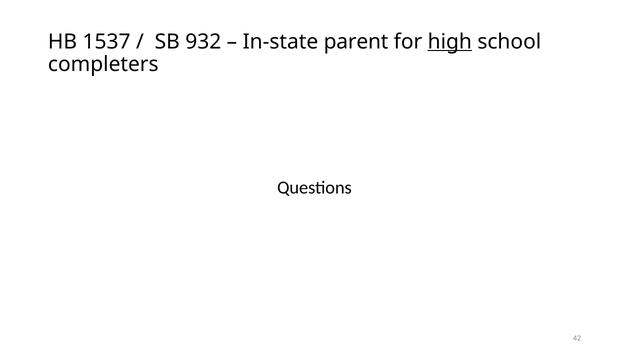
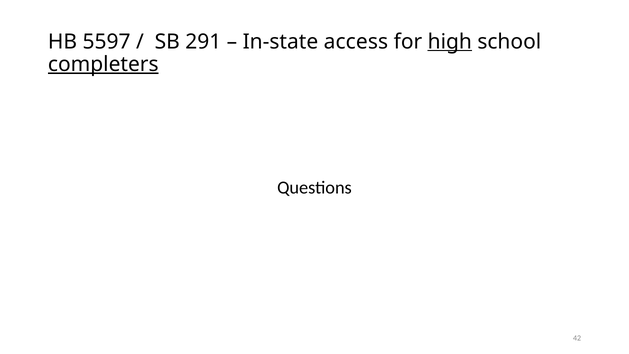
1537: 1537 -> 5597
932: 932 -> 291
parent: parent -> access
completers underline: none -> present
